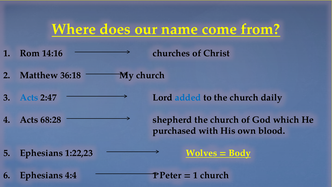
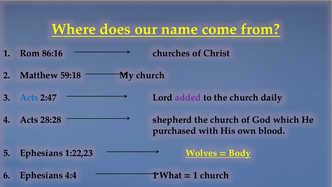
14:16: 14:16 -> 86:16
36:18: 36:18 -> 59:18
added colour: blue -> purple
68:28: 68:28 -> 28:28
Peter: Peter -> What
